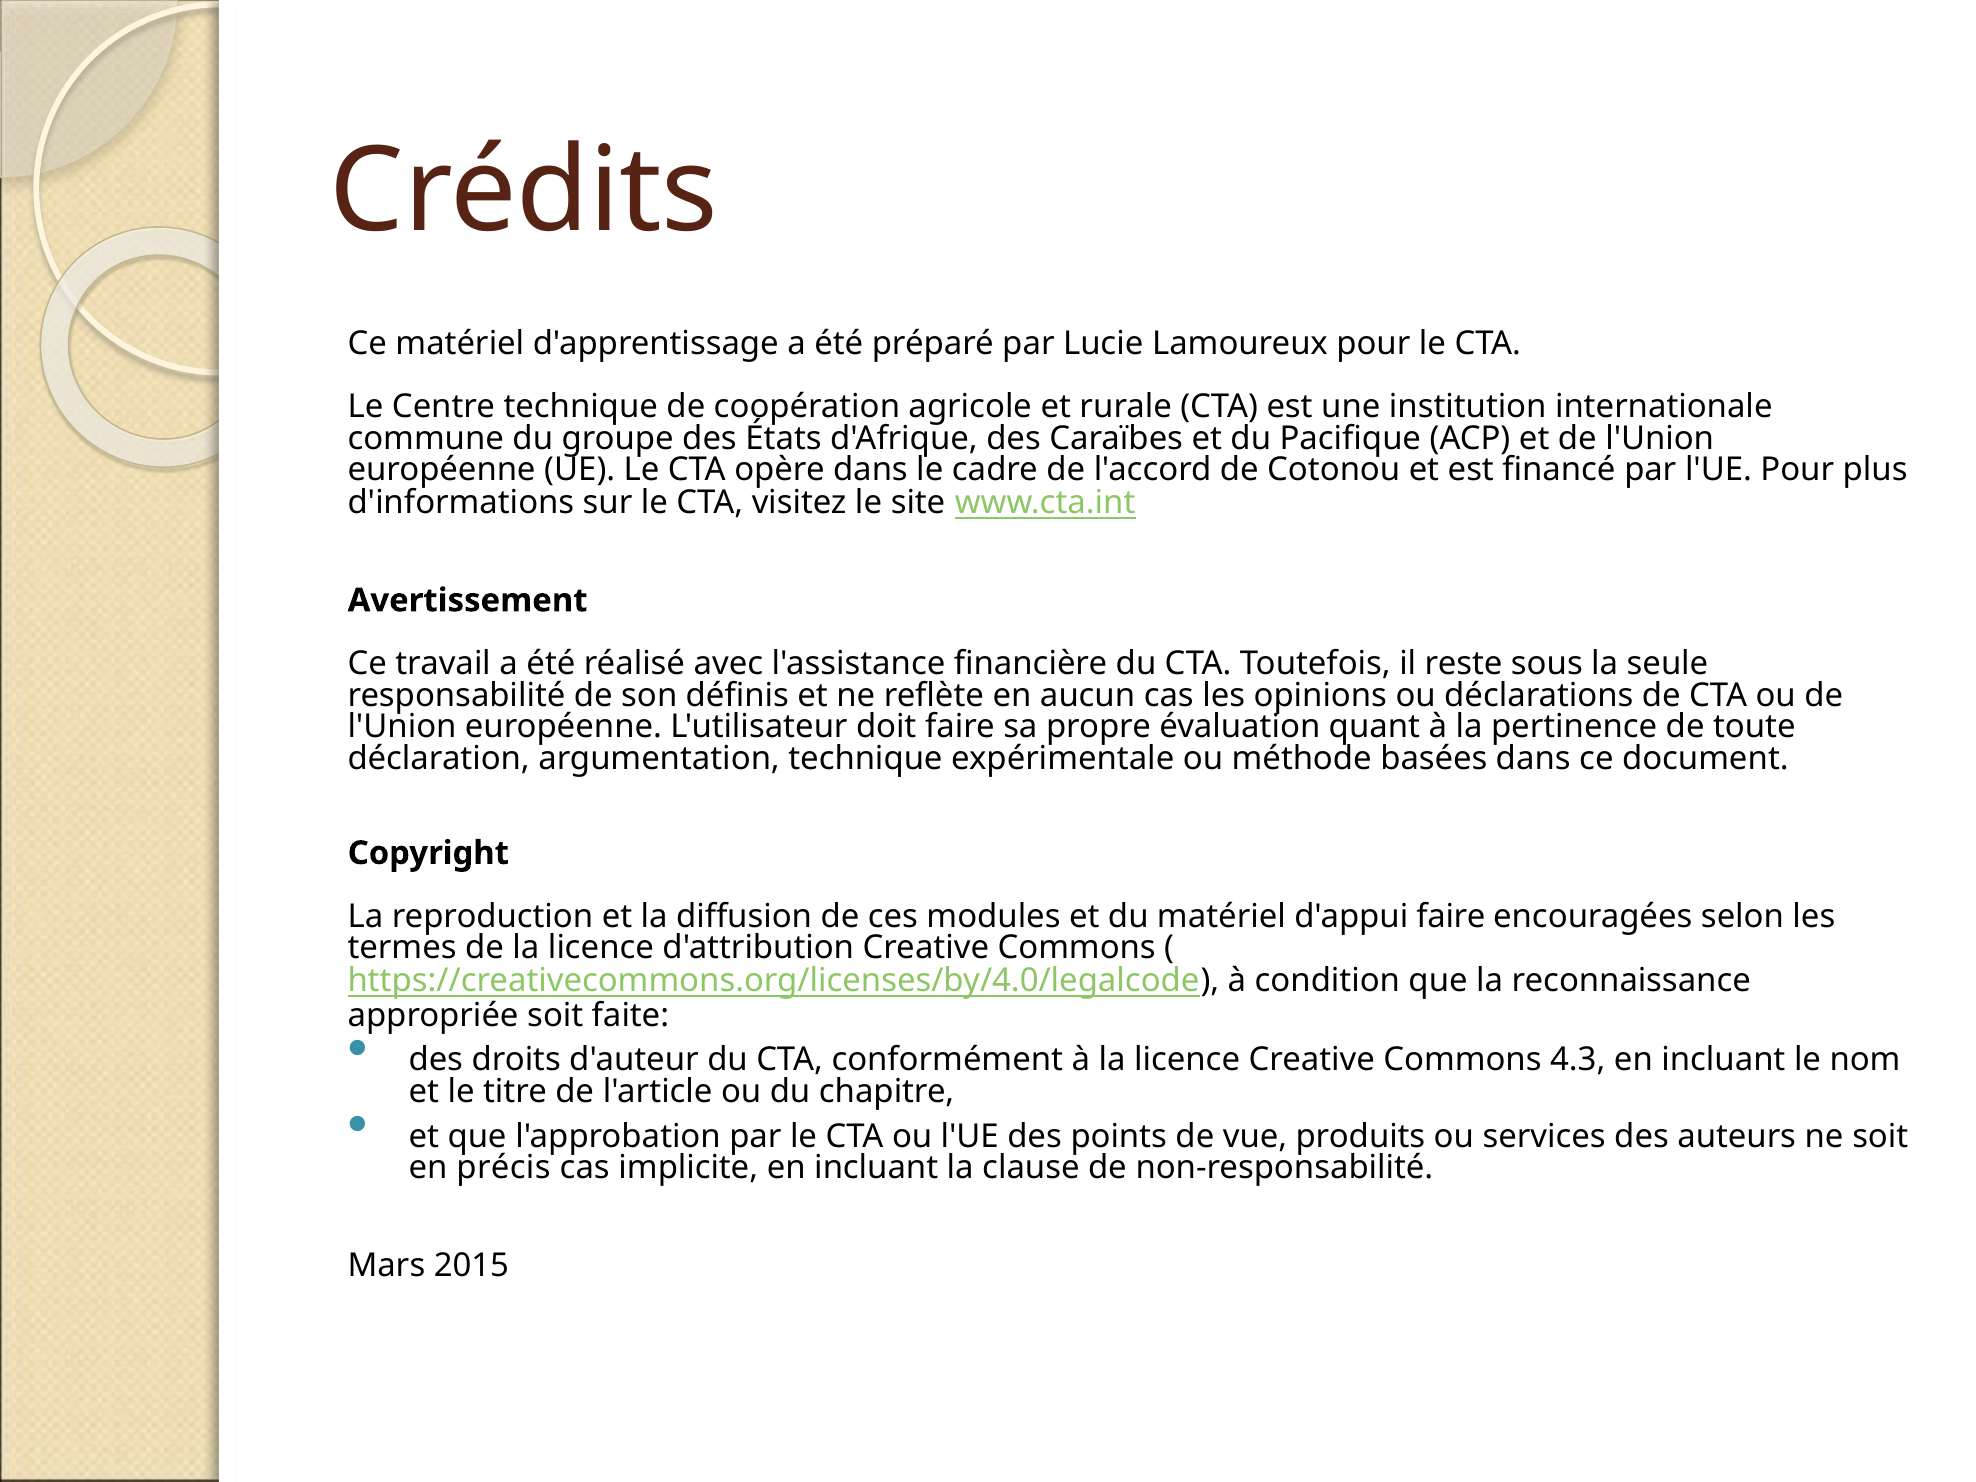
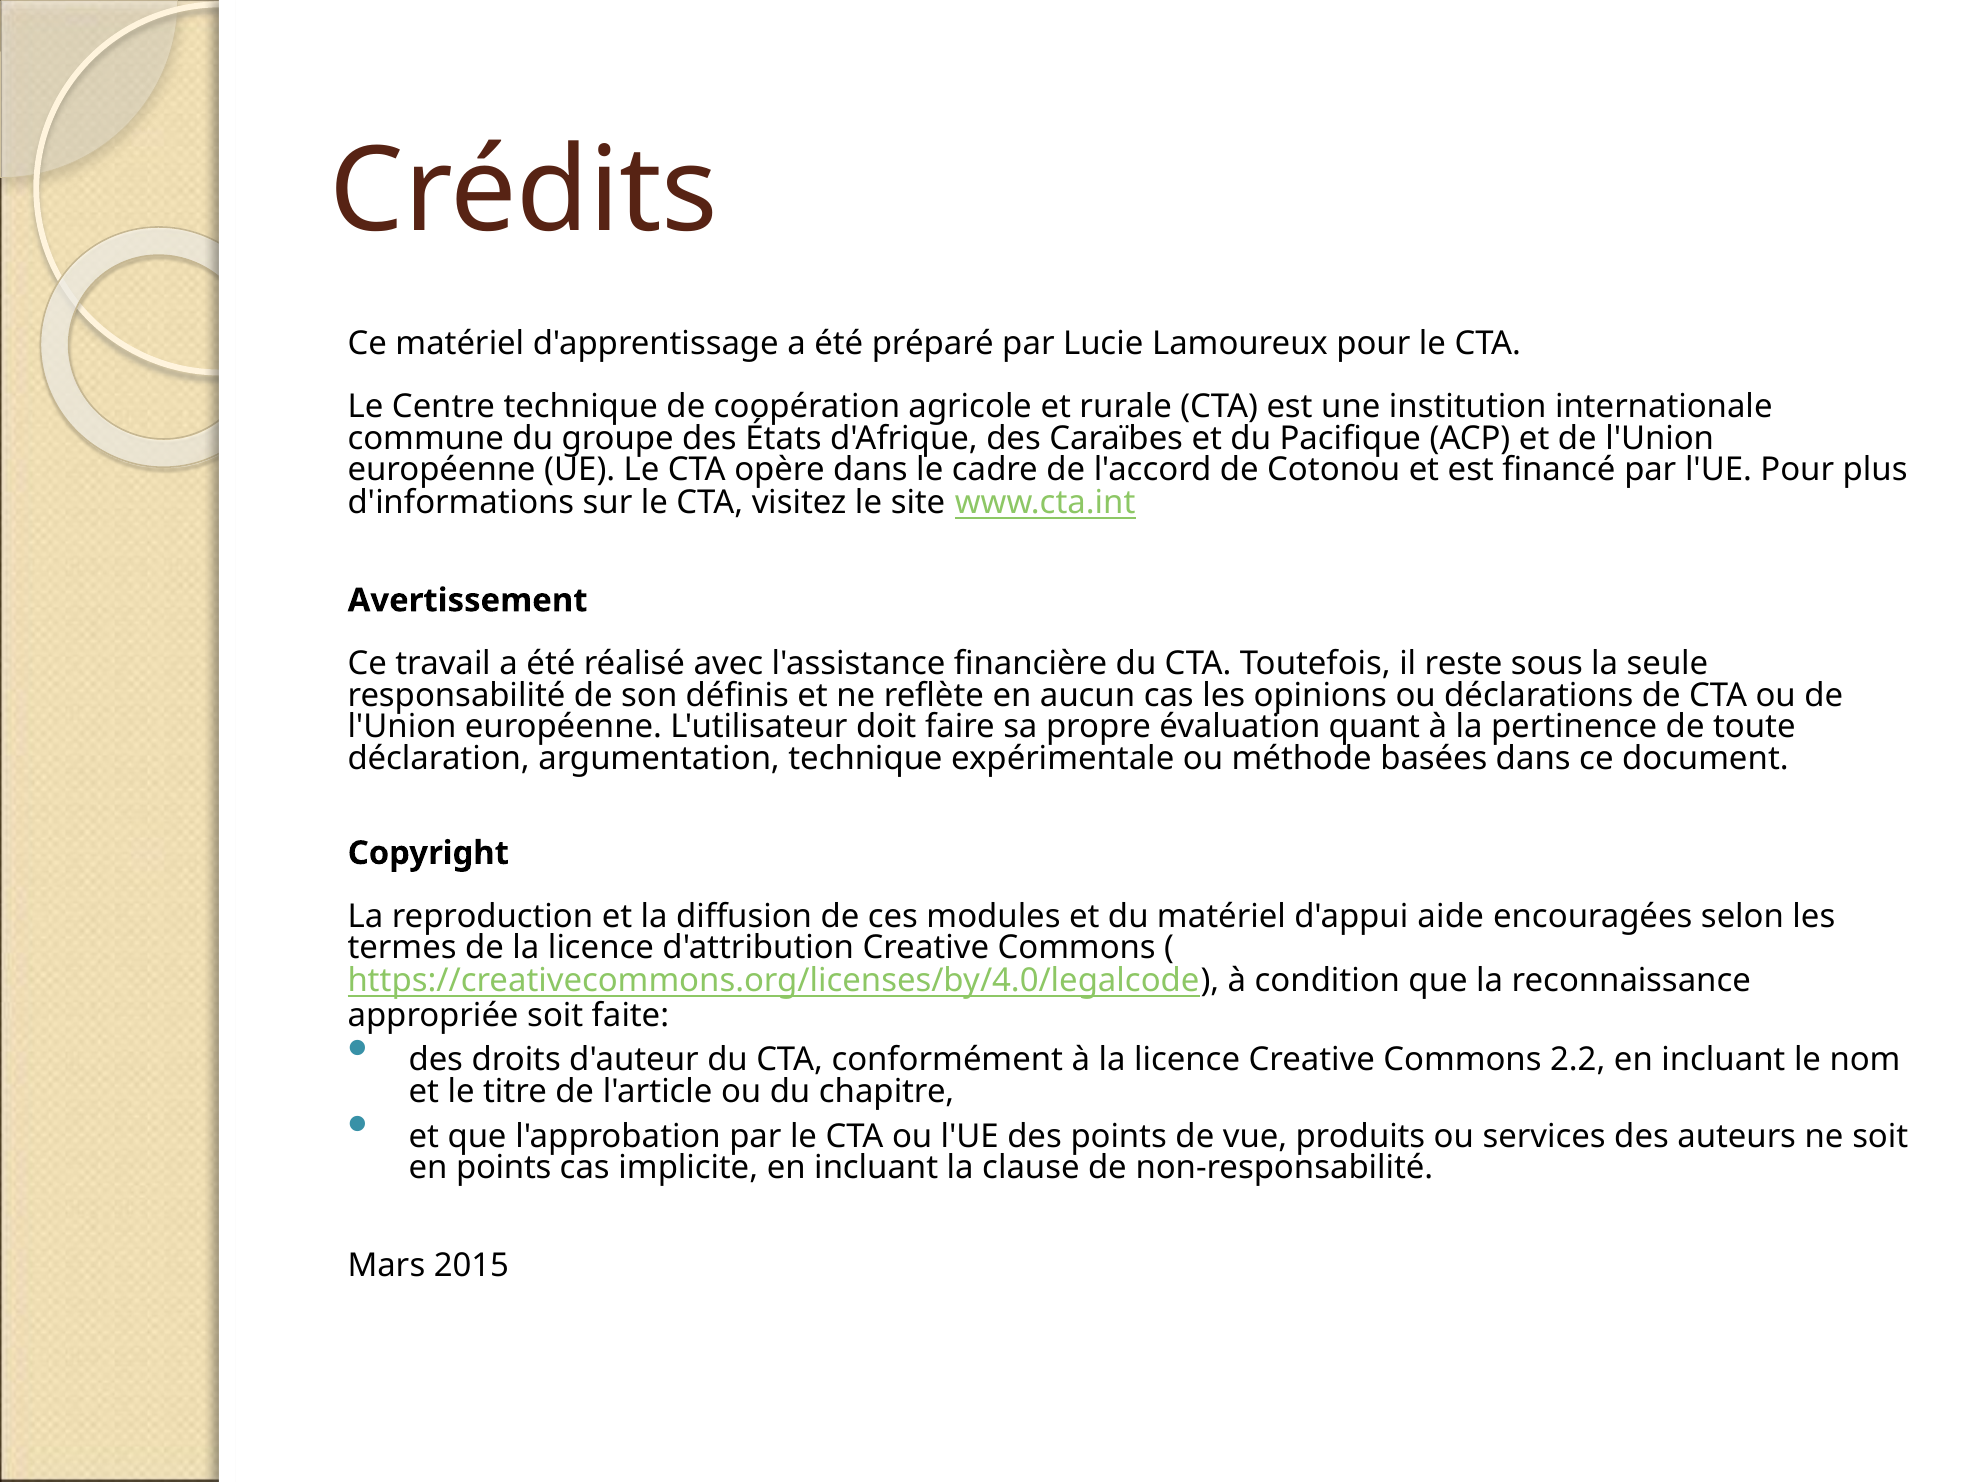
d'appui faire: faire -> aide
4.3: 4.3 -> 2.2
en précis: précis -> points
